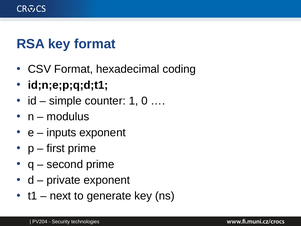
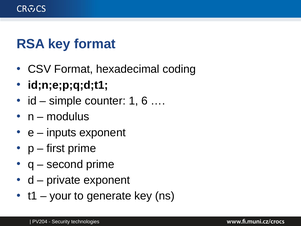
0: 0 -> 6
next: next -> your
